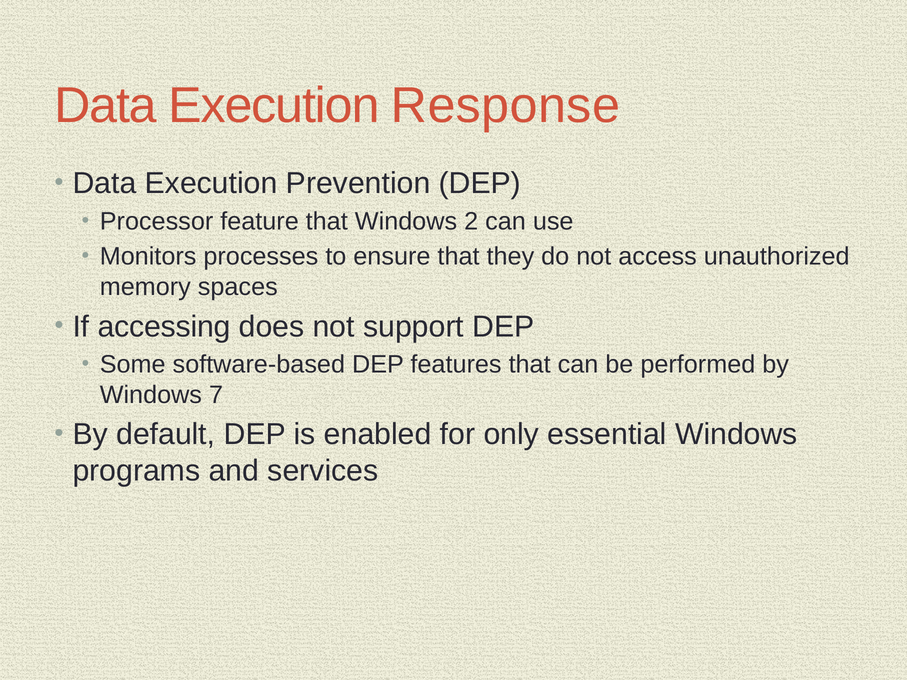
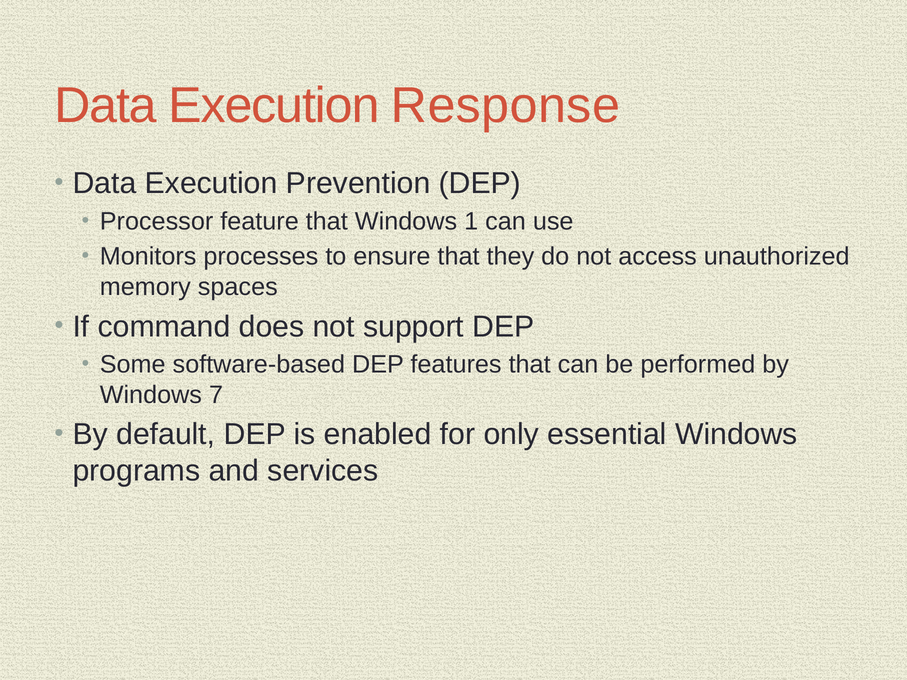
2: 2 -> 1
accessing: accessing -> command
